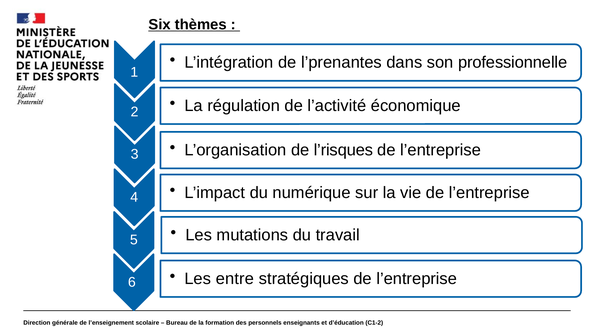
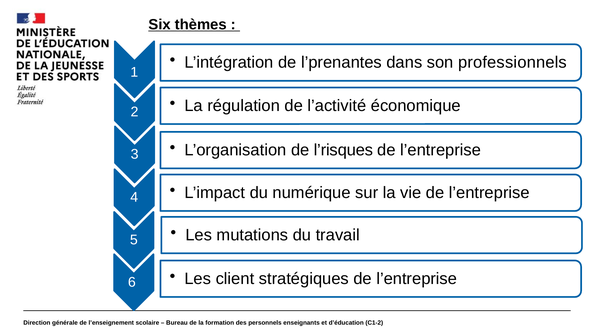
professionnelle: professionnelle -> professionnels
entre: entre -> client
